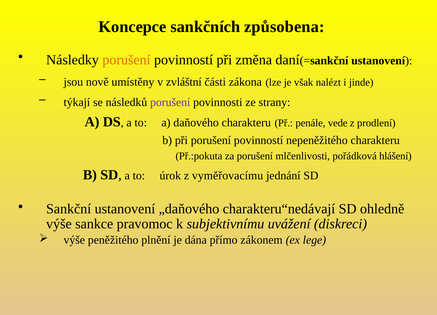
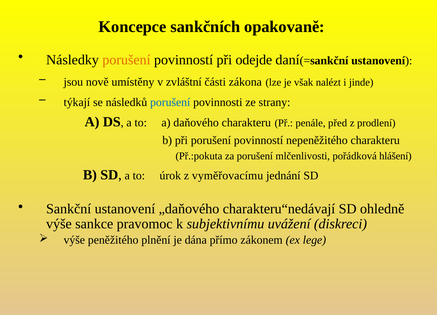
způsobena: způsobena -> opakovaně
změna: změna -> odejde
porušení at (170, 102) colour: purple -> blue
vede: vede -> před
